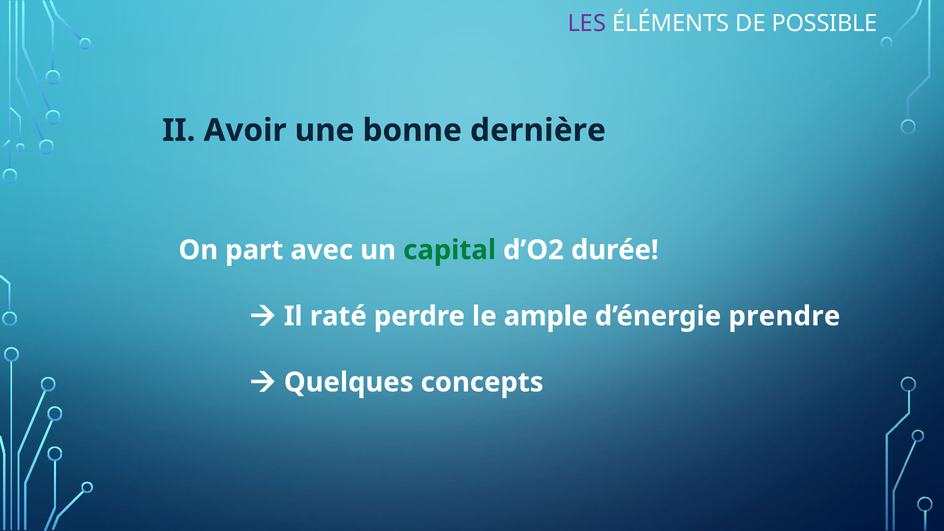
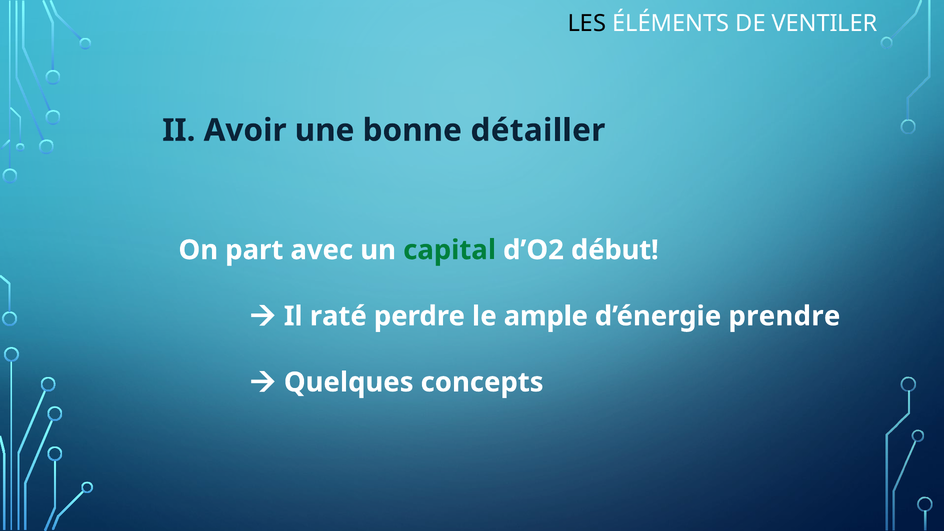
LES colour: purple -> black
POSSIBLE: POSSIBLE -> VENTILER
dernière: dernière -> détailler
durée: durée -> début
